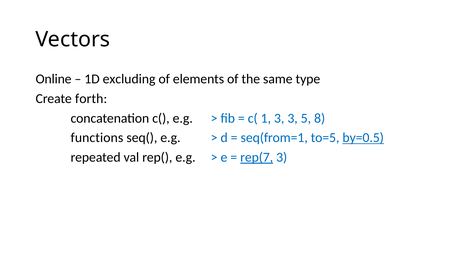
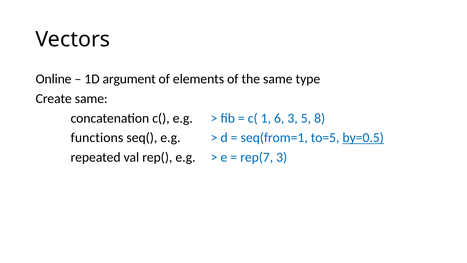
excluding: excluding -> argument
Create forth: forth -> same
1 3: 3 -> 6
rep(7 underline: present -> none
